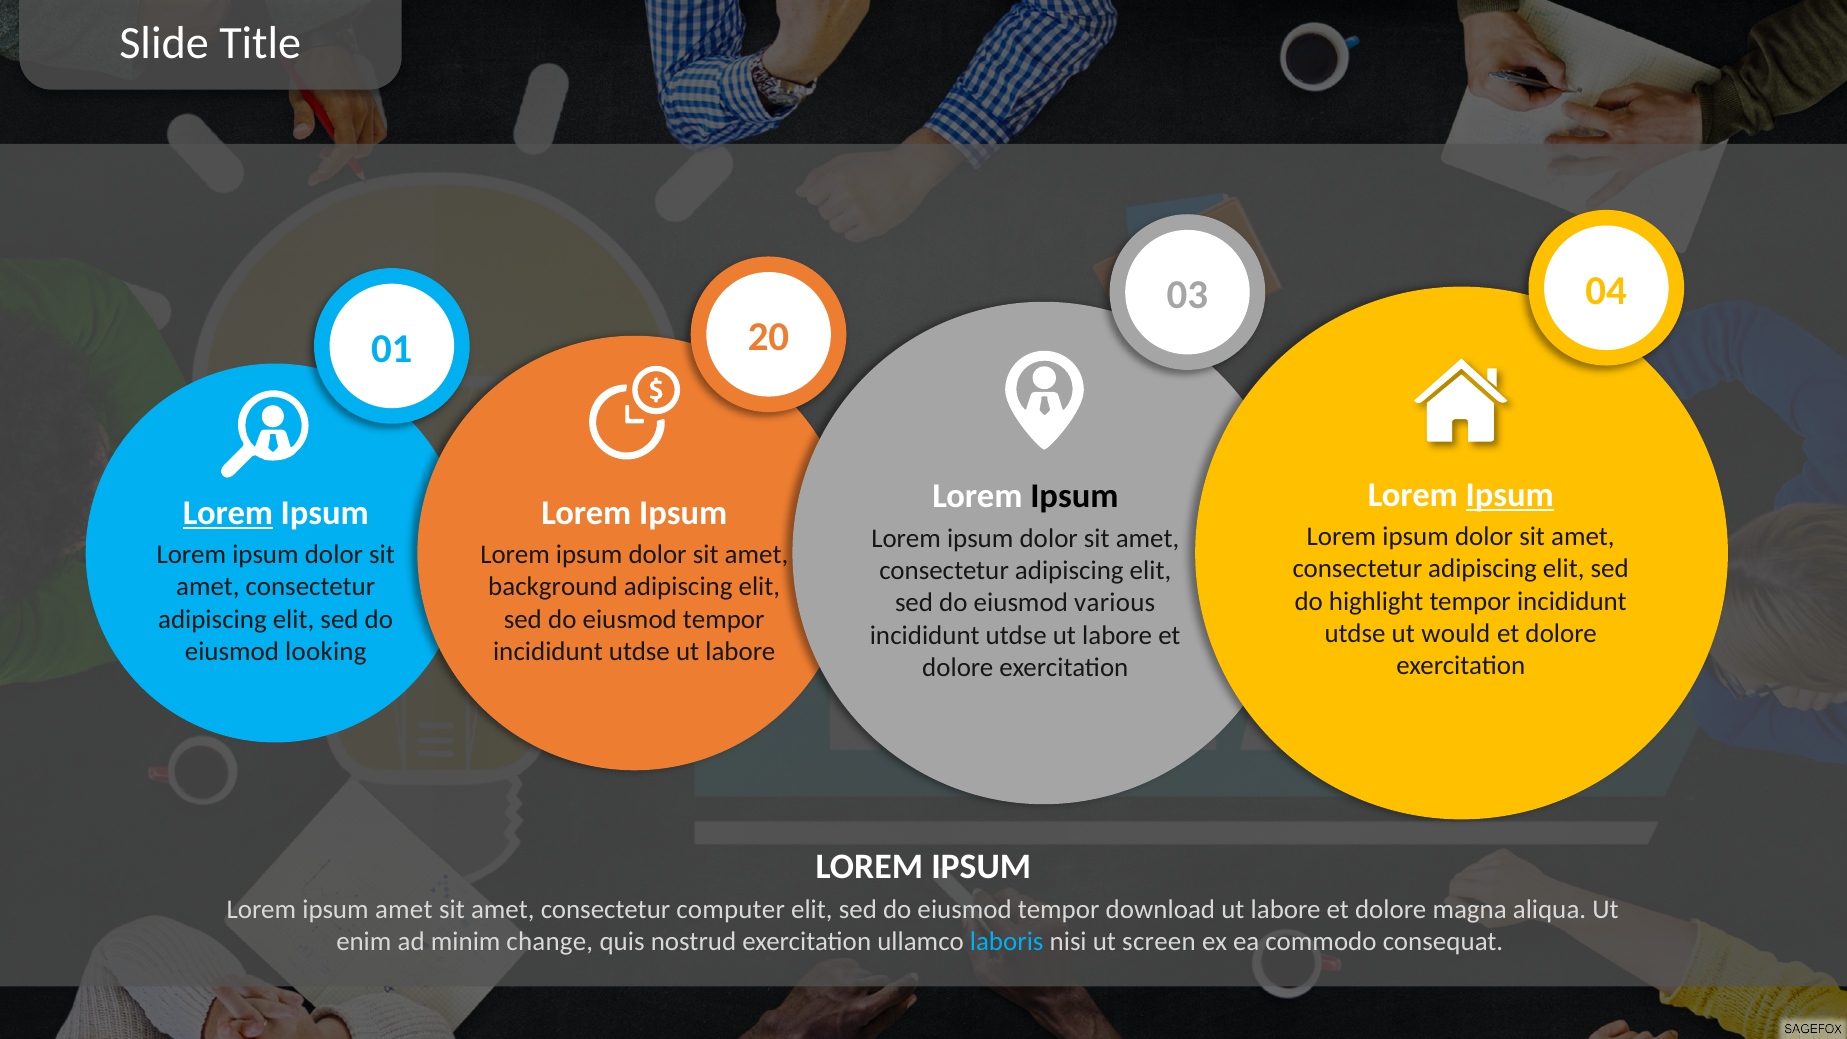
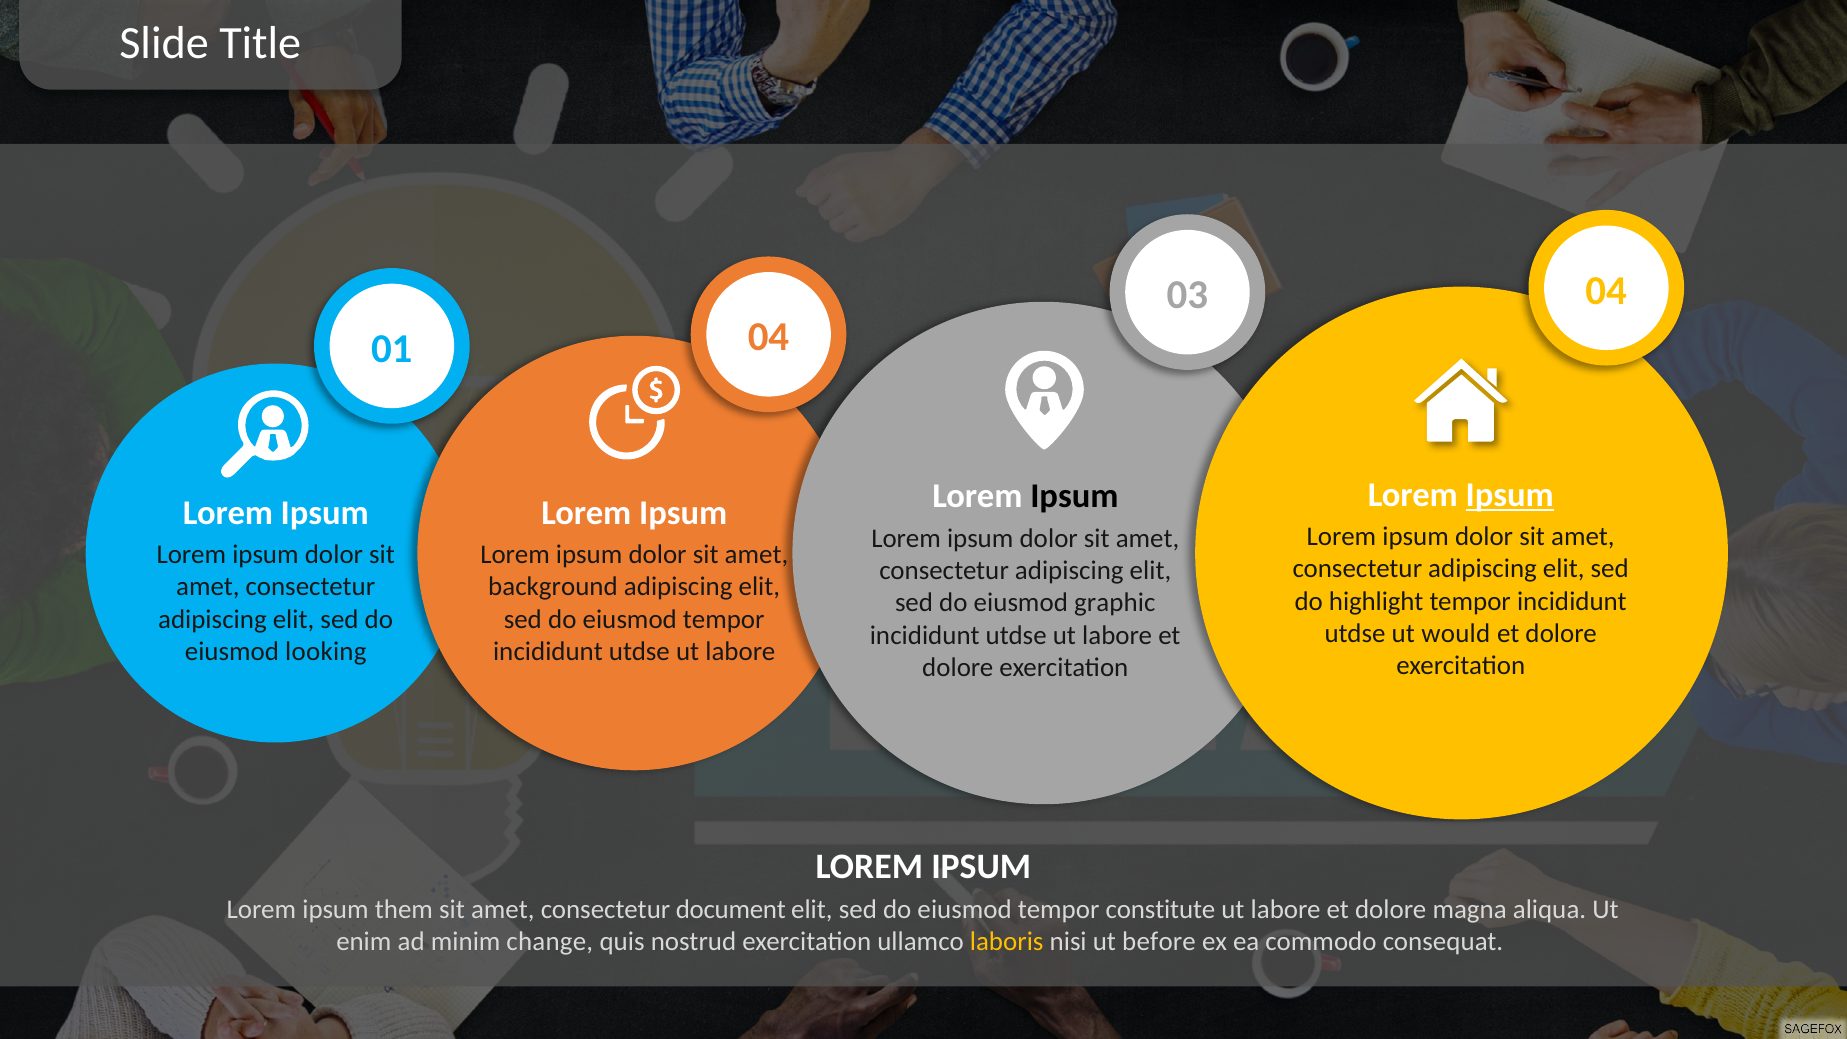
01 20: 20 -> 04
Lorem at (228, 513) underline: present -> none
various: various -> graphic
ipsum amet: amet -> them
computer: computer -> document
download: download -> constitute
laboris colour: light blue -> yellow
screen: screen -> before
